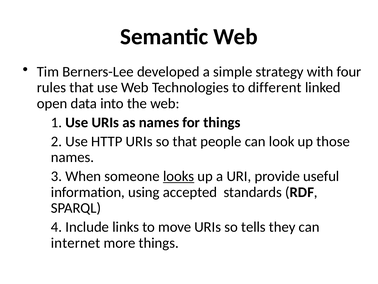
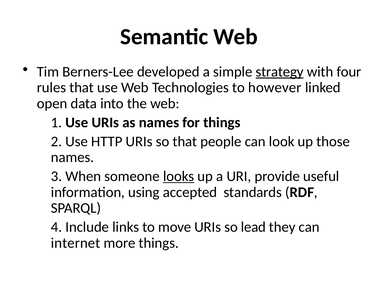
strategy underline: none -> present
different: different -> however
tells: tells -> lead
